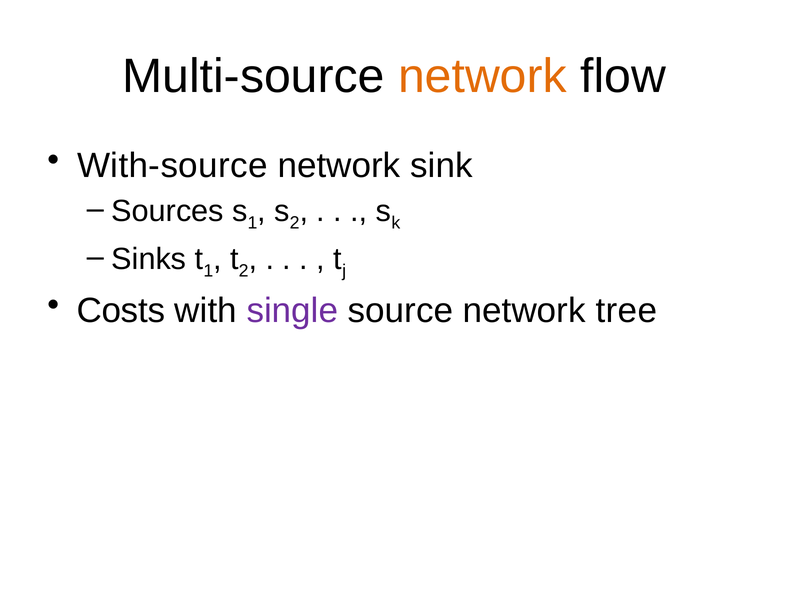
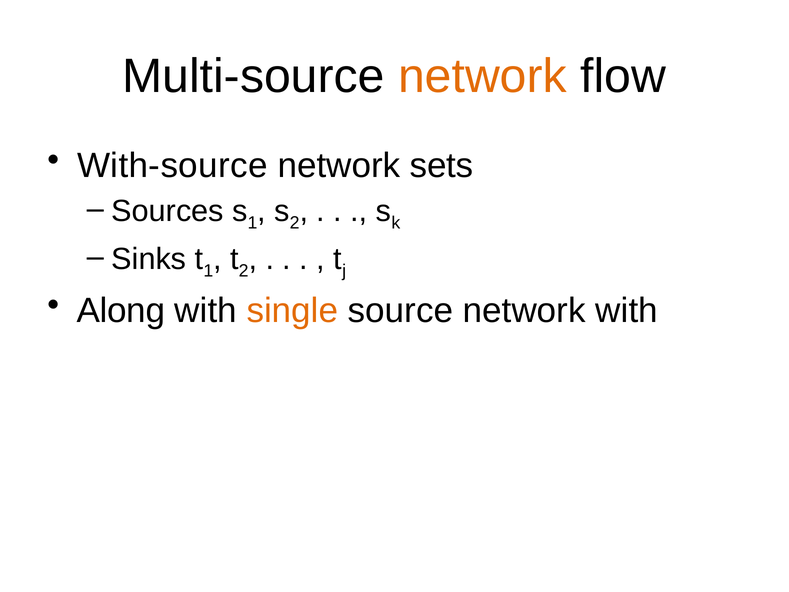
sink: sink -> sets
Costs: Costs -> Along
single colour: purple -> orange
network tree: tree -> with
